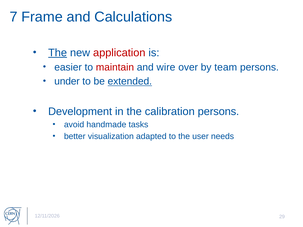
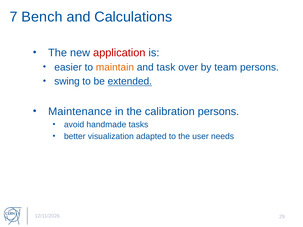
Frame: Frame -> Bench
The at (58, 53) underline: present -> none
maintain colour: red -> orange
wire: wire -> task
under: under -> swing
Development: Development -> Maintenance
